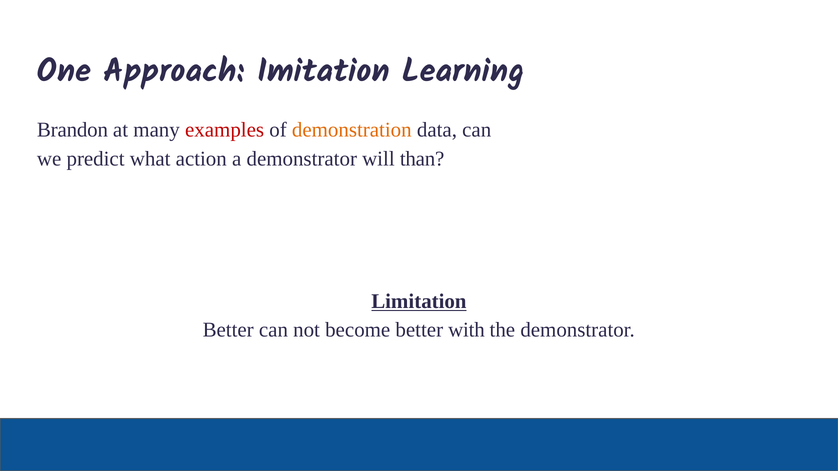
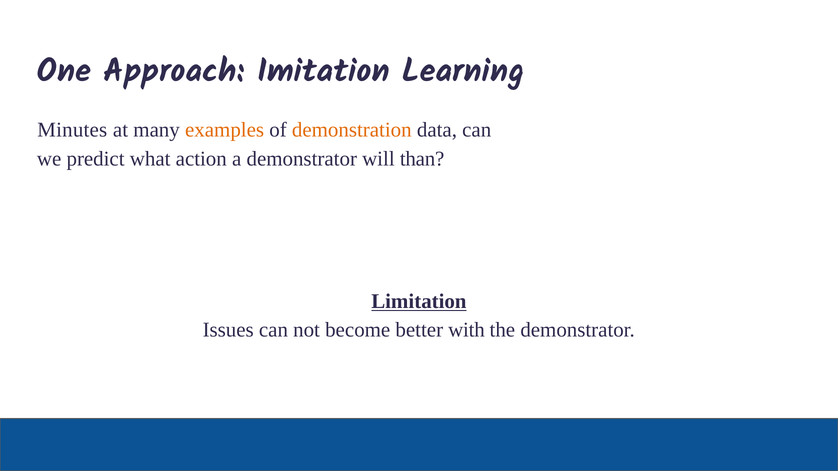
Brandon: Brandon -> Minutes
examples colour: red -> orange
Better at (228, 330): Better -> Issues
